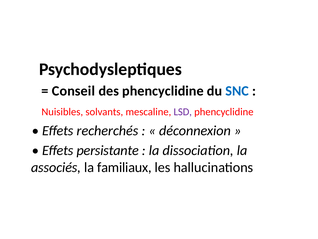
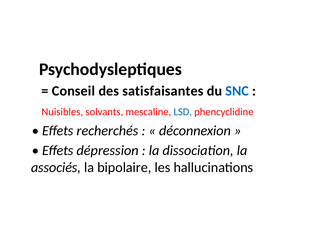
des phencyclidine: phencyclidine -> satisfaisantes
LSD colour: purple -> blue
persistante: persistante -> dépression
familiaux: familiaux -> bipolaire
